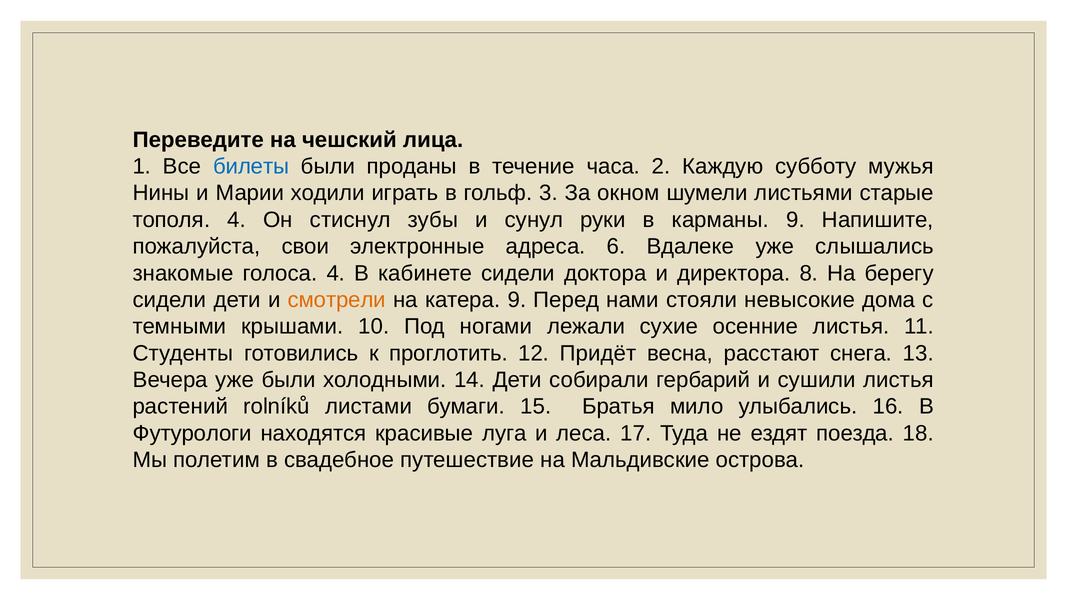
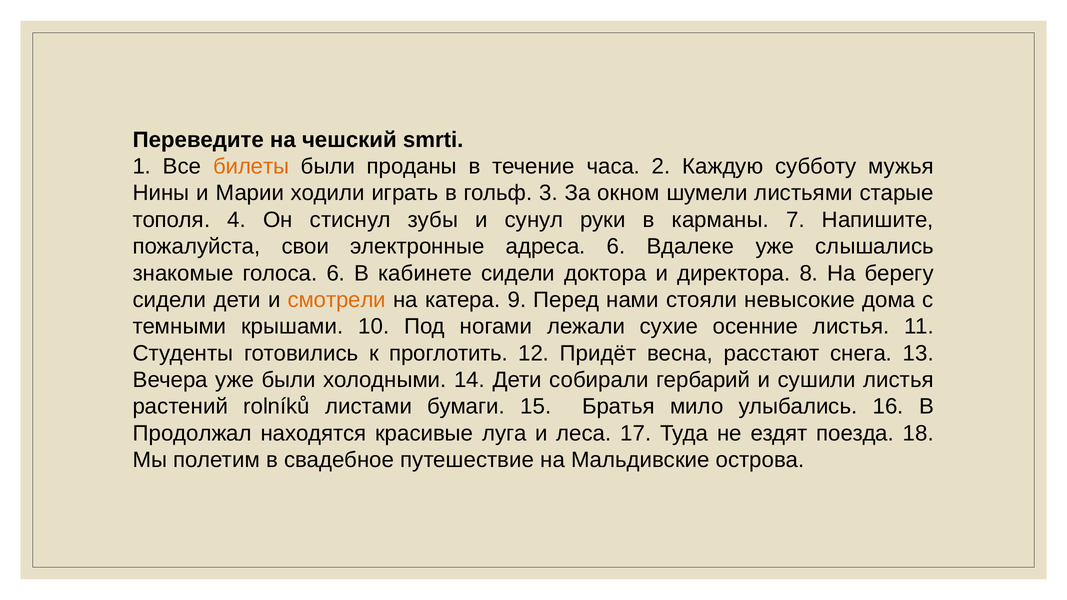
лица: лица -> smrti
билеты colour: blue -> orange
карманы 9: 9 -> 7
голоса 4: 4 -> 6
Футурологи: Футурологи -> Продолжал
